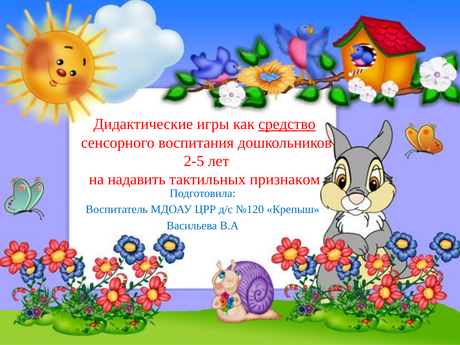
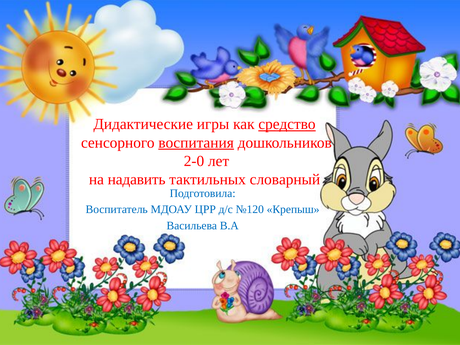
воспитания underline: none -> present
2-5: 2-5 -> 2-0
признаком: признаком -> словарный
